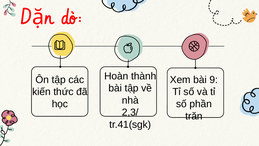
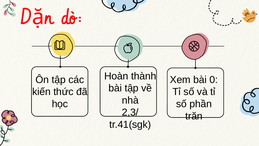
9: 9 -> 0
